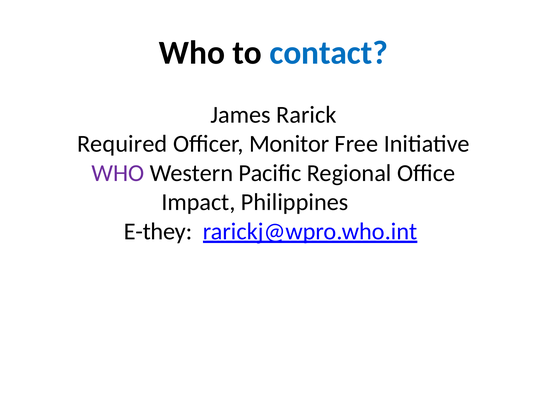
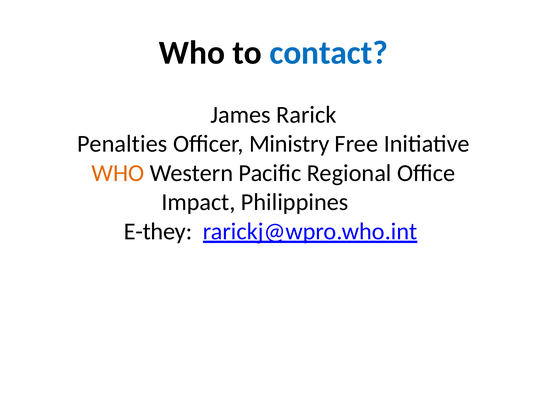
Required: Required -> Penalties
Monitor: Monitor -> Ministry
WHO at (118, 173) colour: purple -> orange
